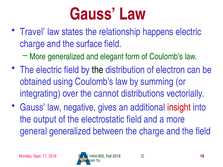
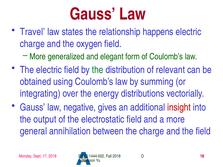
surface: surface -> oxygen
the at (98, 70) colour: black -> green
electron: electron -> relevant
cannot: cannot -> energy
general generalized: generalized -> annihilation
